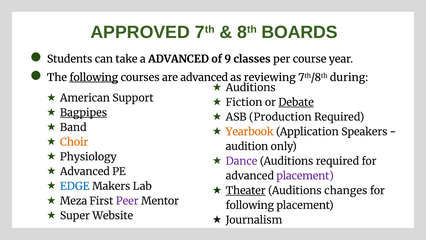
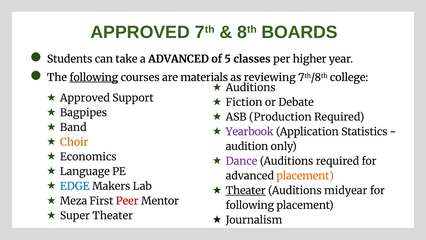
9: 9 -> 5
course: course -> higher
are advanced: advanced -> materials
during: during -> college
American at (85, 98): American -> Approved
Debate underline: present -> none
Bagpipes underline: present -> none
Yearbook colour: orange -> purple
Speakers: Speakers -> Statistics
Physiology: Physiology -> Economics
Advanced at (85, 171): Advanced -> Language
placement at (305, 176) colour: purple -> orange
changes: changes -> midyear
Peer colour: purple -> red
Super Website: Website -> Theater
